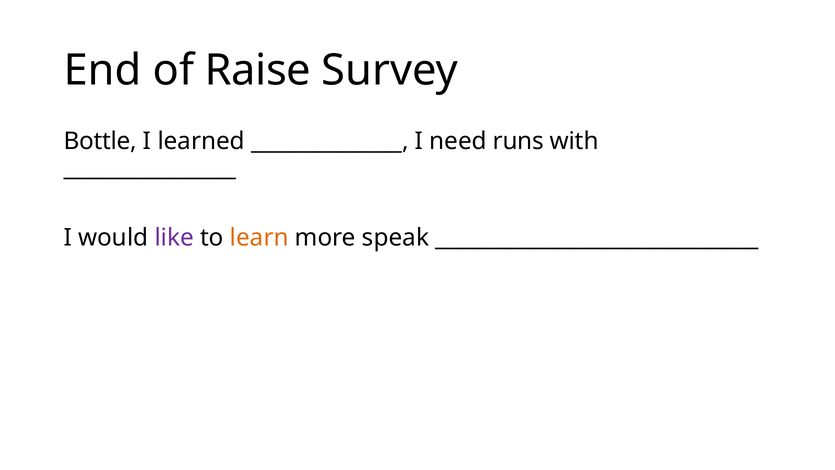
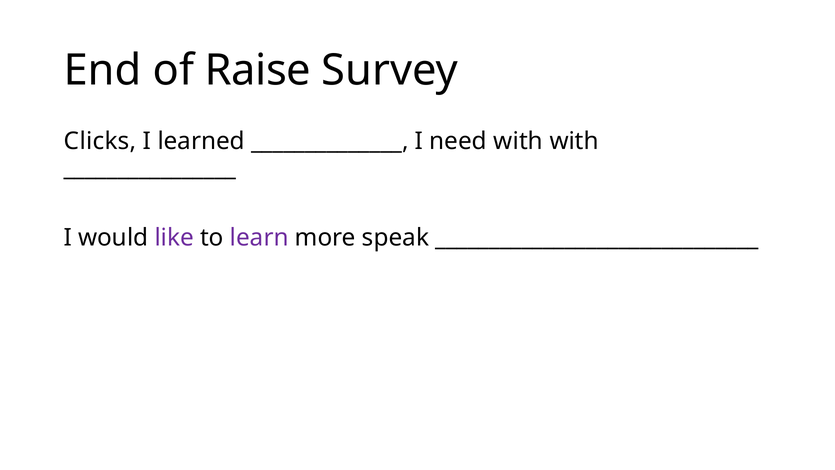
Bottle: Bottle -> Clicks
need runs: runs -> with
learn colour: orange -> purple
